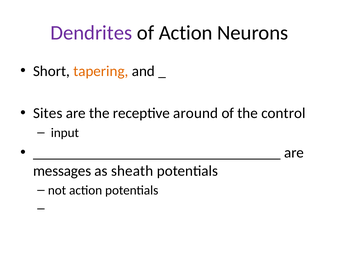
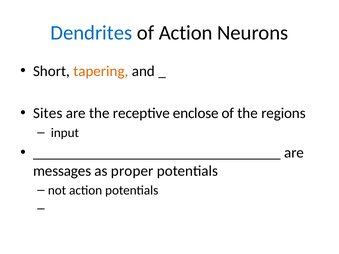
Dendrites colour: purple -> blue
around: around -> enclose
control: control -> regions
sheath: sheath -> proper
